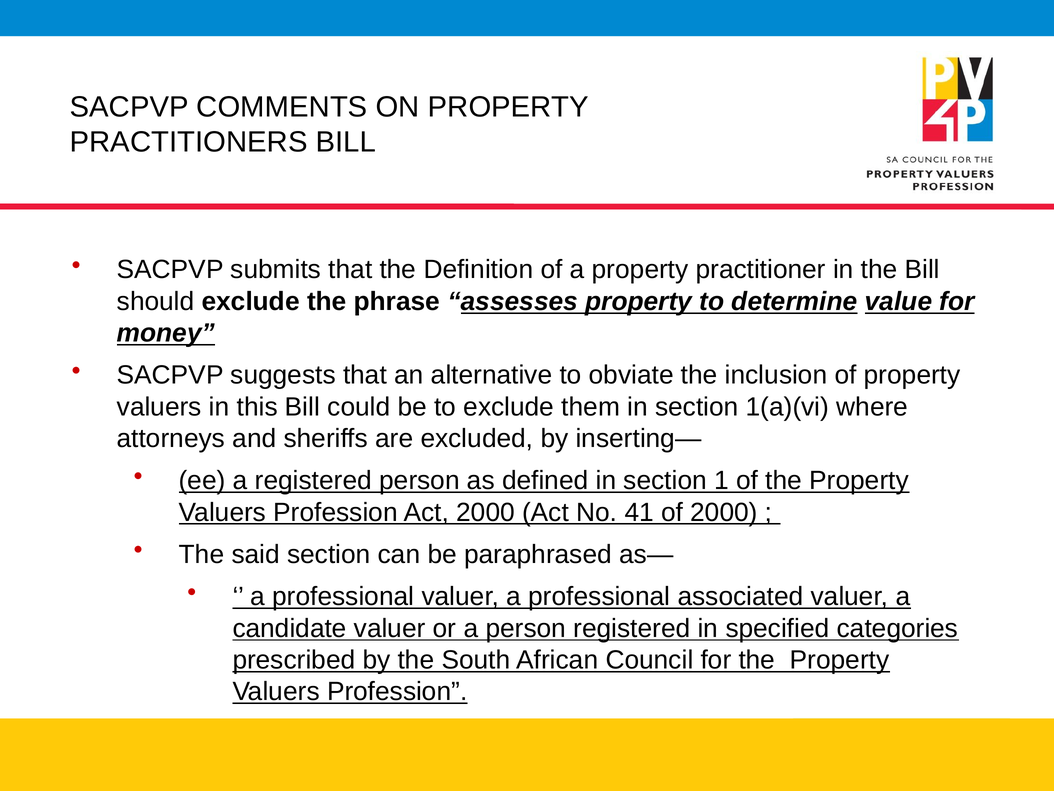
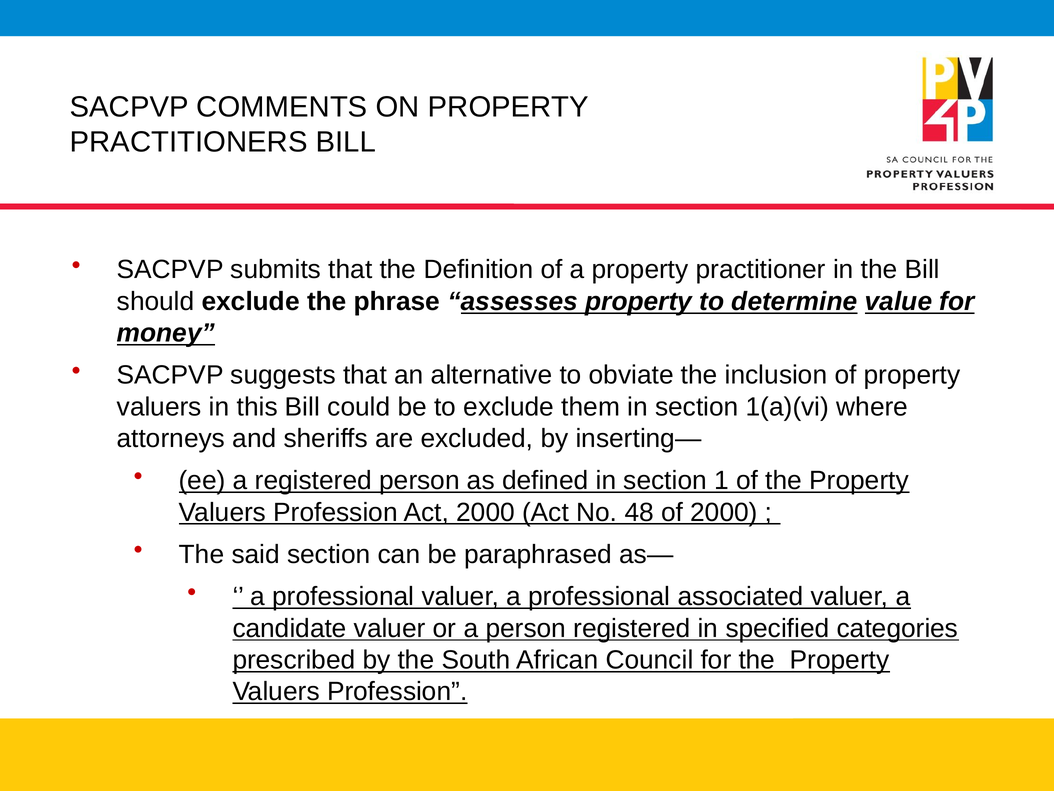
41: 41 -> 48
